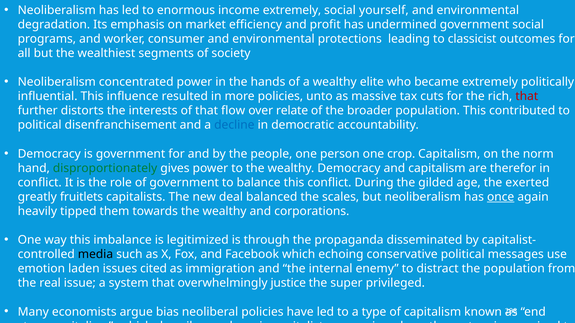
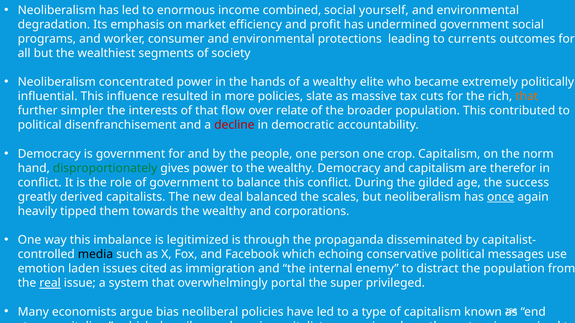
income extremely: extremely -> combined
classicist: classicist -> currents
unto: unto -> slate
that at (527, 96) colour: red -> orange
distorts: distorts -> simpler
decline colour: blue -> red
exerted: exerted -> success
fruitlets: fruitlets -> derived
real underline: none -> present
justice: justice -> portal
